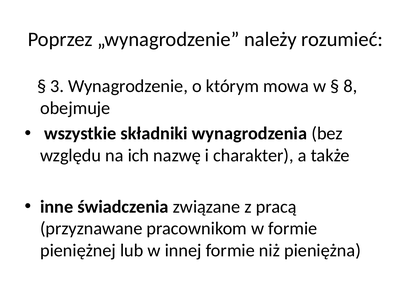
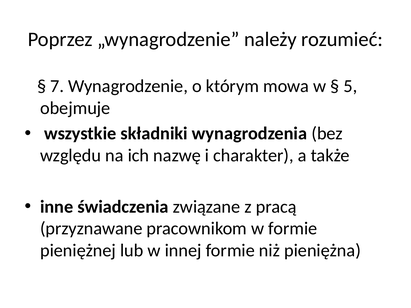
3: 3 -> 7
8: 8 -> 5
